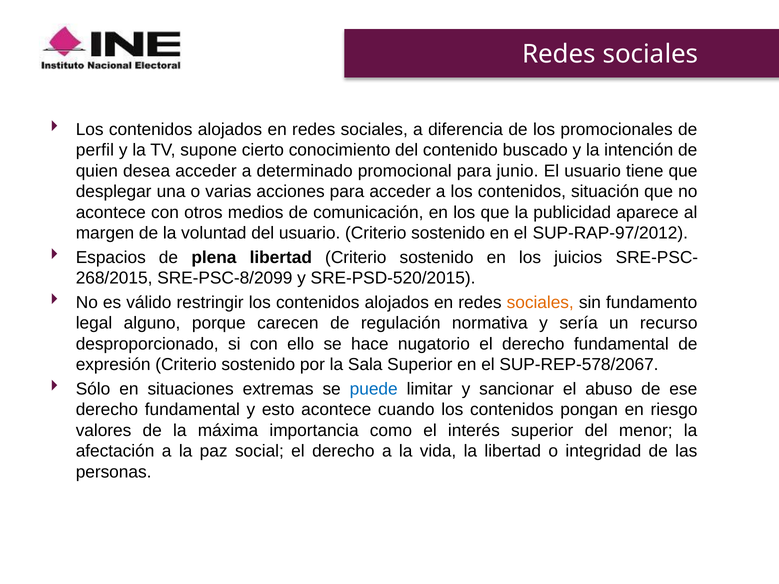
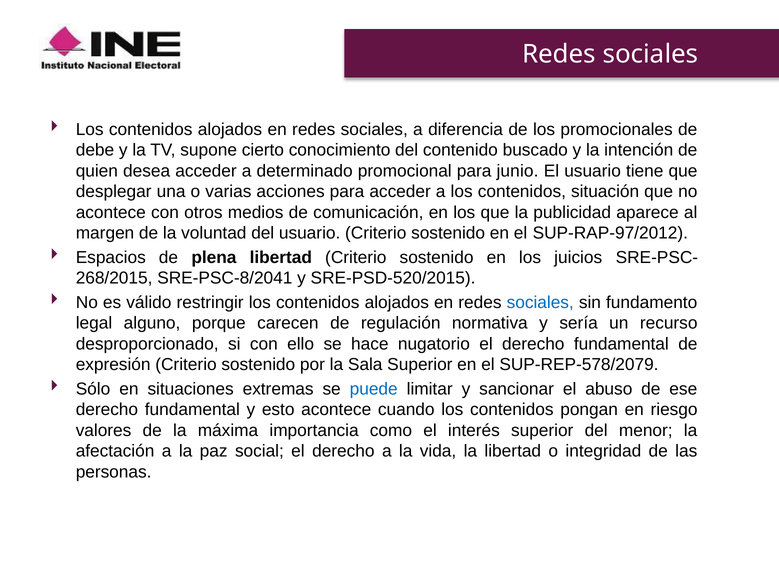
perfil: perfil -> debe
SRE-PSC-8/2099: SRE-PSC-8/2099 -> SRE-PSC-8/2041
sociales at (540, 303) colour: orange -> blue
SUP-REP-578/2067: SUP-REP-578/2067 -> SUP-REP-578/2079
